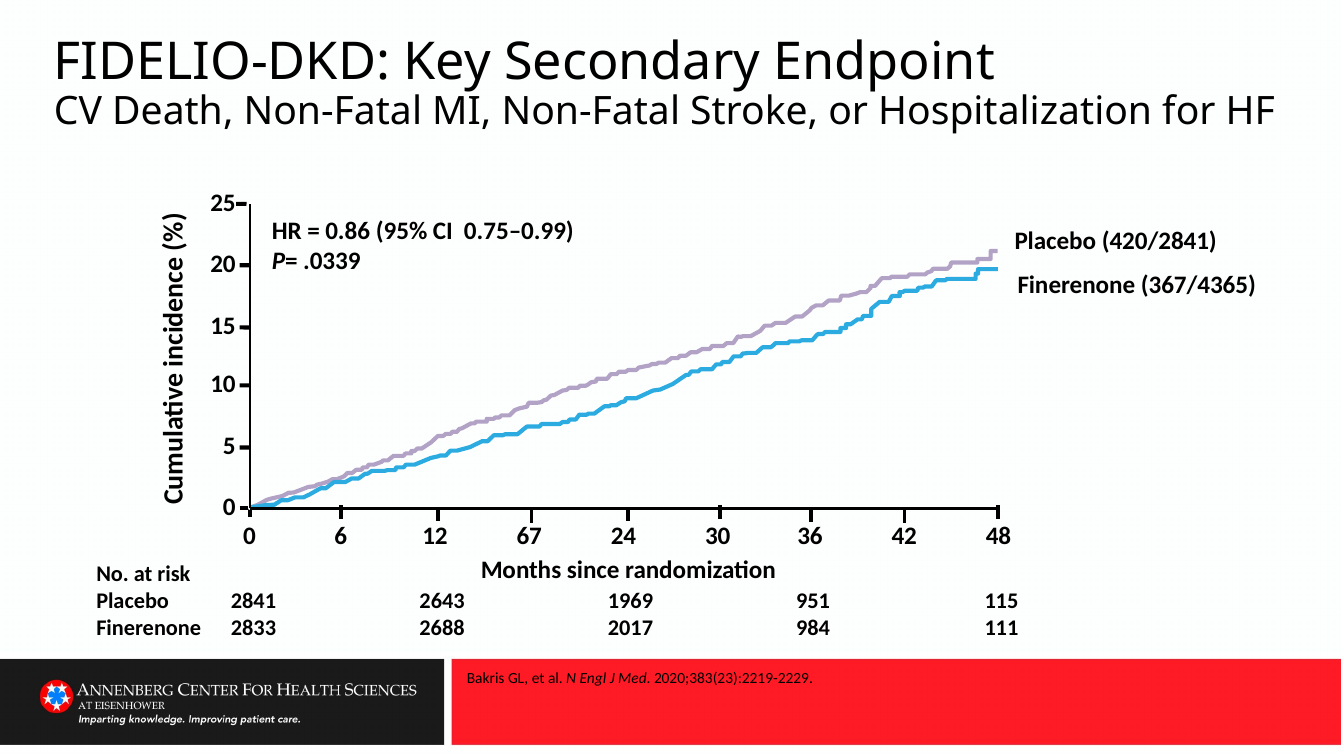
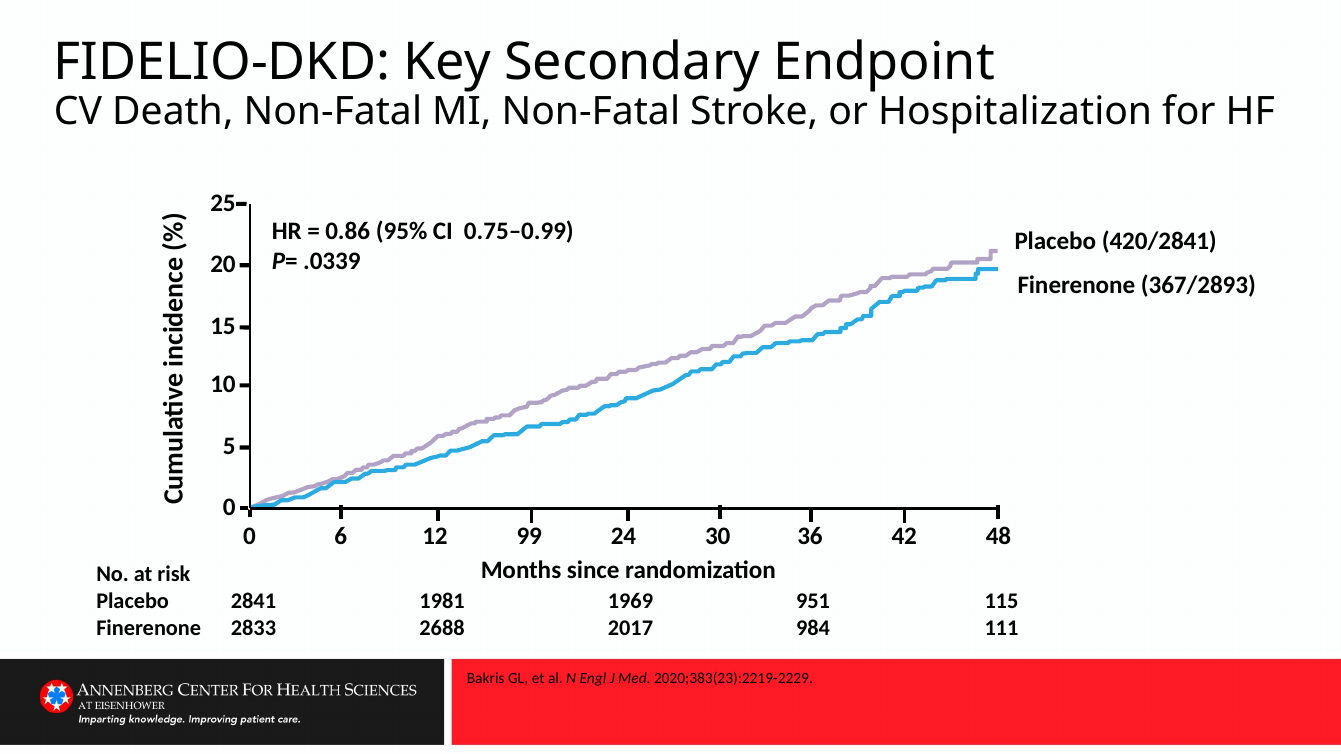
367/4365: 367/4365 -> 367/2893
67: 67 -> 99
2643: 2643 -> 1981
